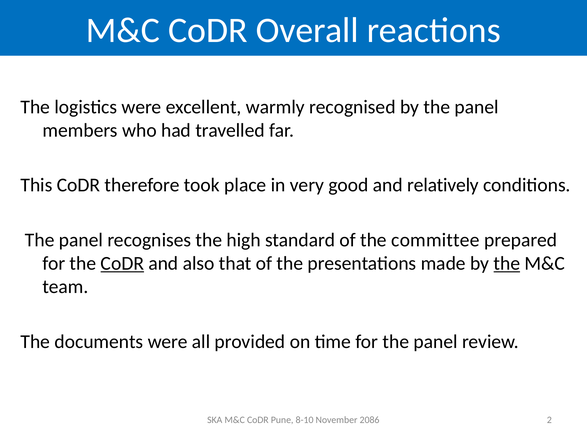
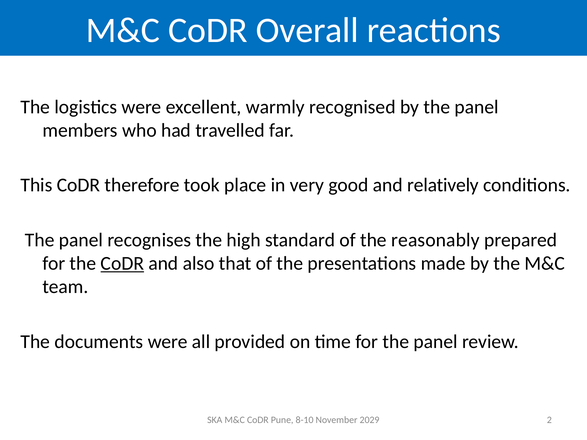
committee: committee -> reasonably
the at (507, 264) underline: present -> none
2086: 2086 -> 2029
